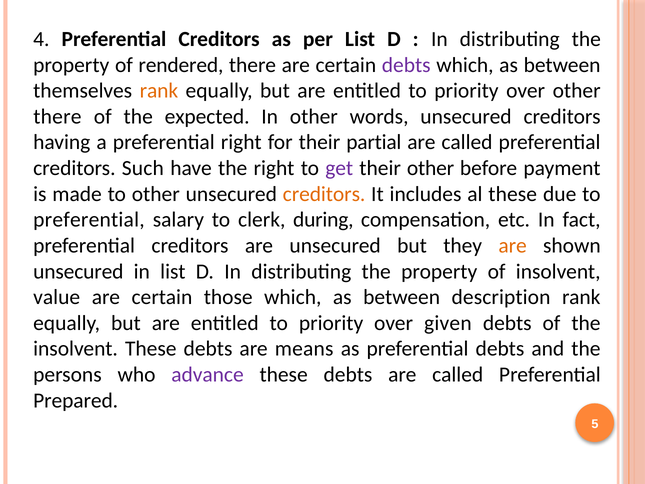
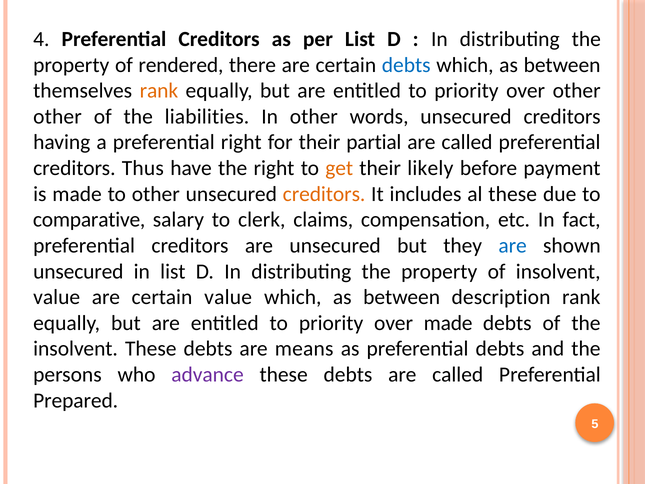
debts at (406, 65) colour: purple -> blue
there at (57, 116): there -> other
expected: expected -> liabilities
Such: Such -> Thus
get colour: purple -> orange
their other: other -> likely
preferential at (89, 220): preferential -> comparative
during: during -> claims
are at (513, 245) colour: orange -> blue
certain those: those -> value
over given: given -> made
